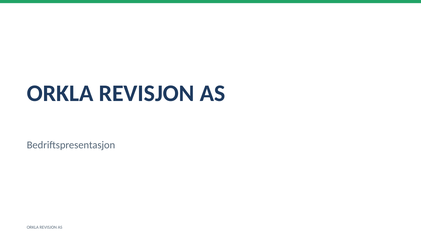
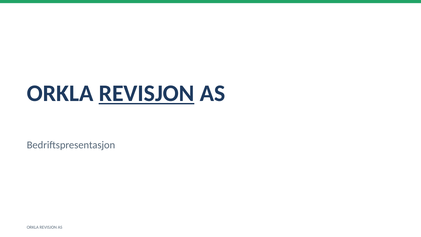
REVISJON at (147, 93) underline: none -> present
